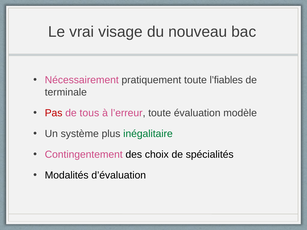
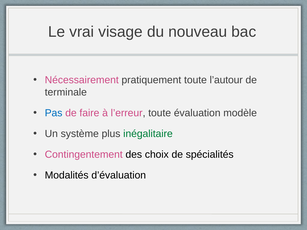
l’fiables: l’fiables -> l’autour
Pas colour: red -> blue
tous: tous -> faire
